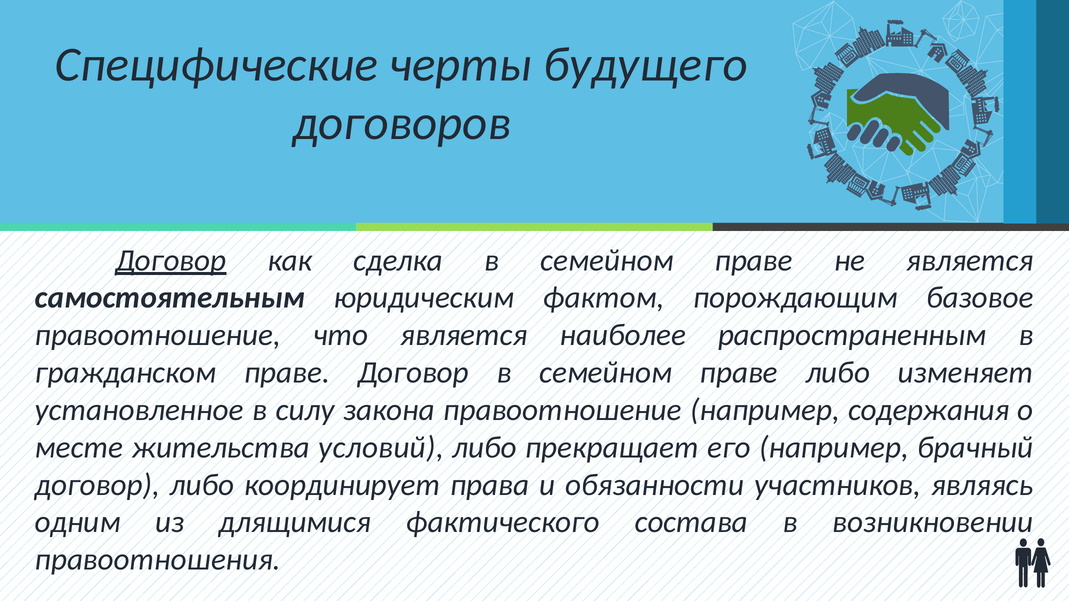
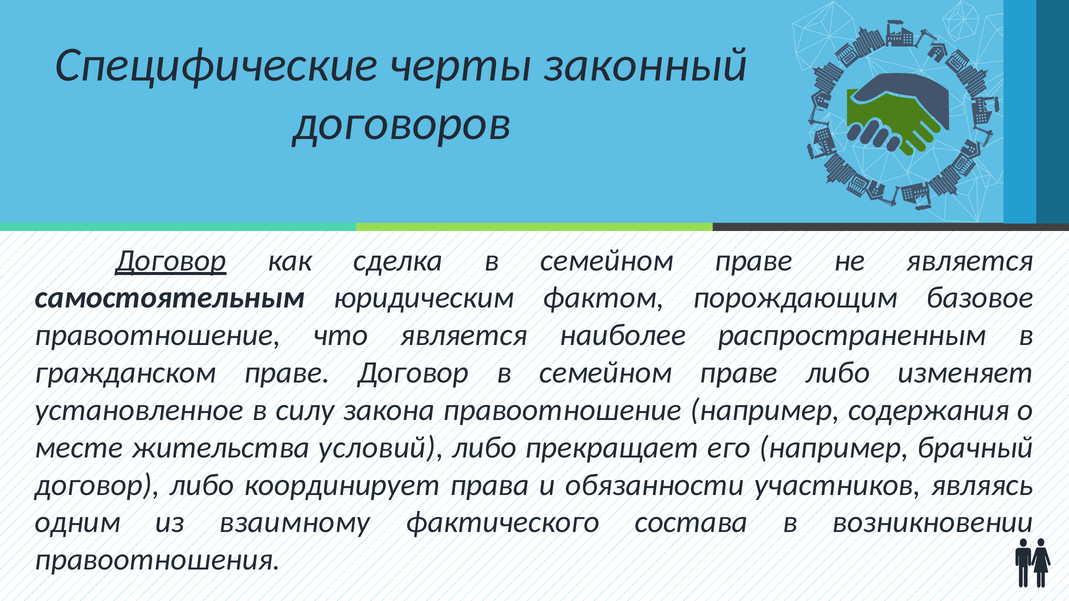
будущего: будущего -> законный
длящимися: длящимися -> взаимному
